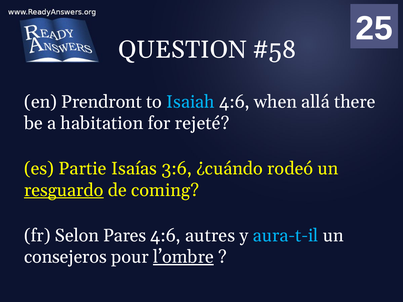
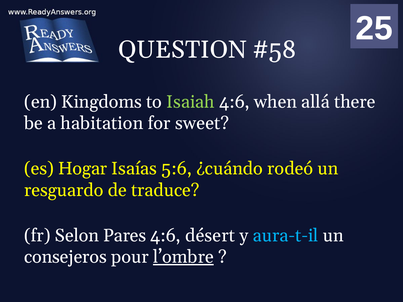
Prendront: Prendront -> Kingdoms
Isaiah colour: light blue -> light green
rejeté: rejeté -> sweet
Partie: Partie -> Hogar
3:6: 3:6 -> 5:6
resguardo underline: present -> none
coming: coming -> traduce
autres: autres -> désert
